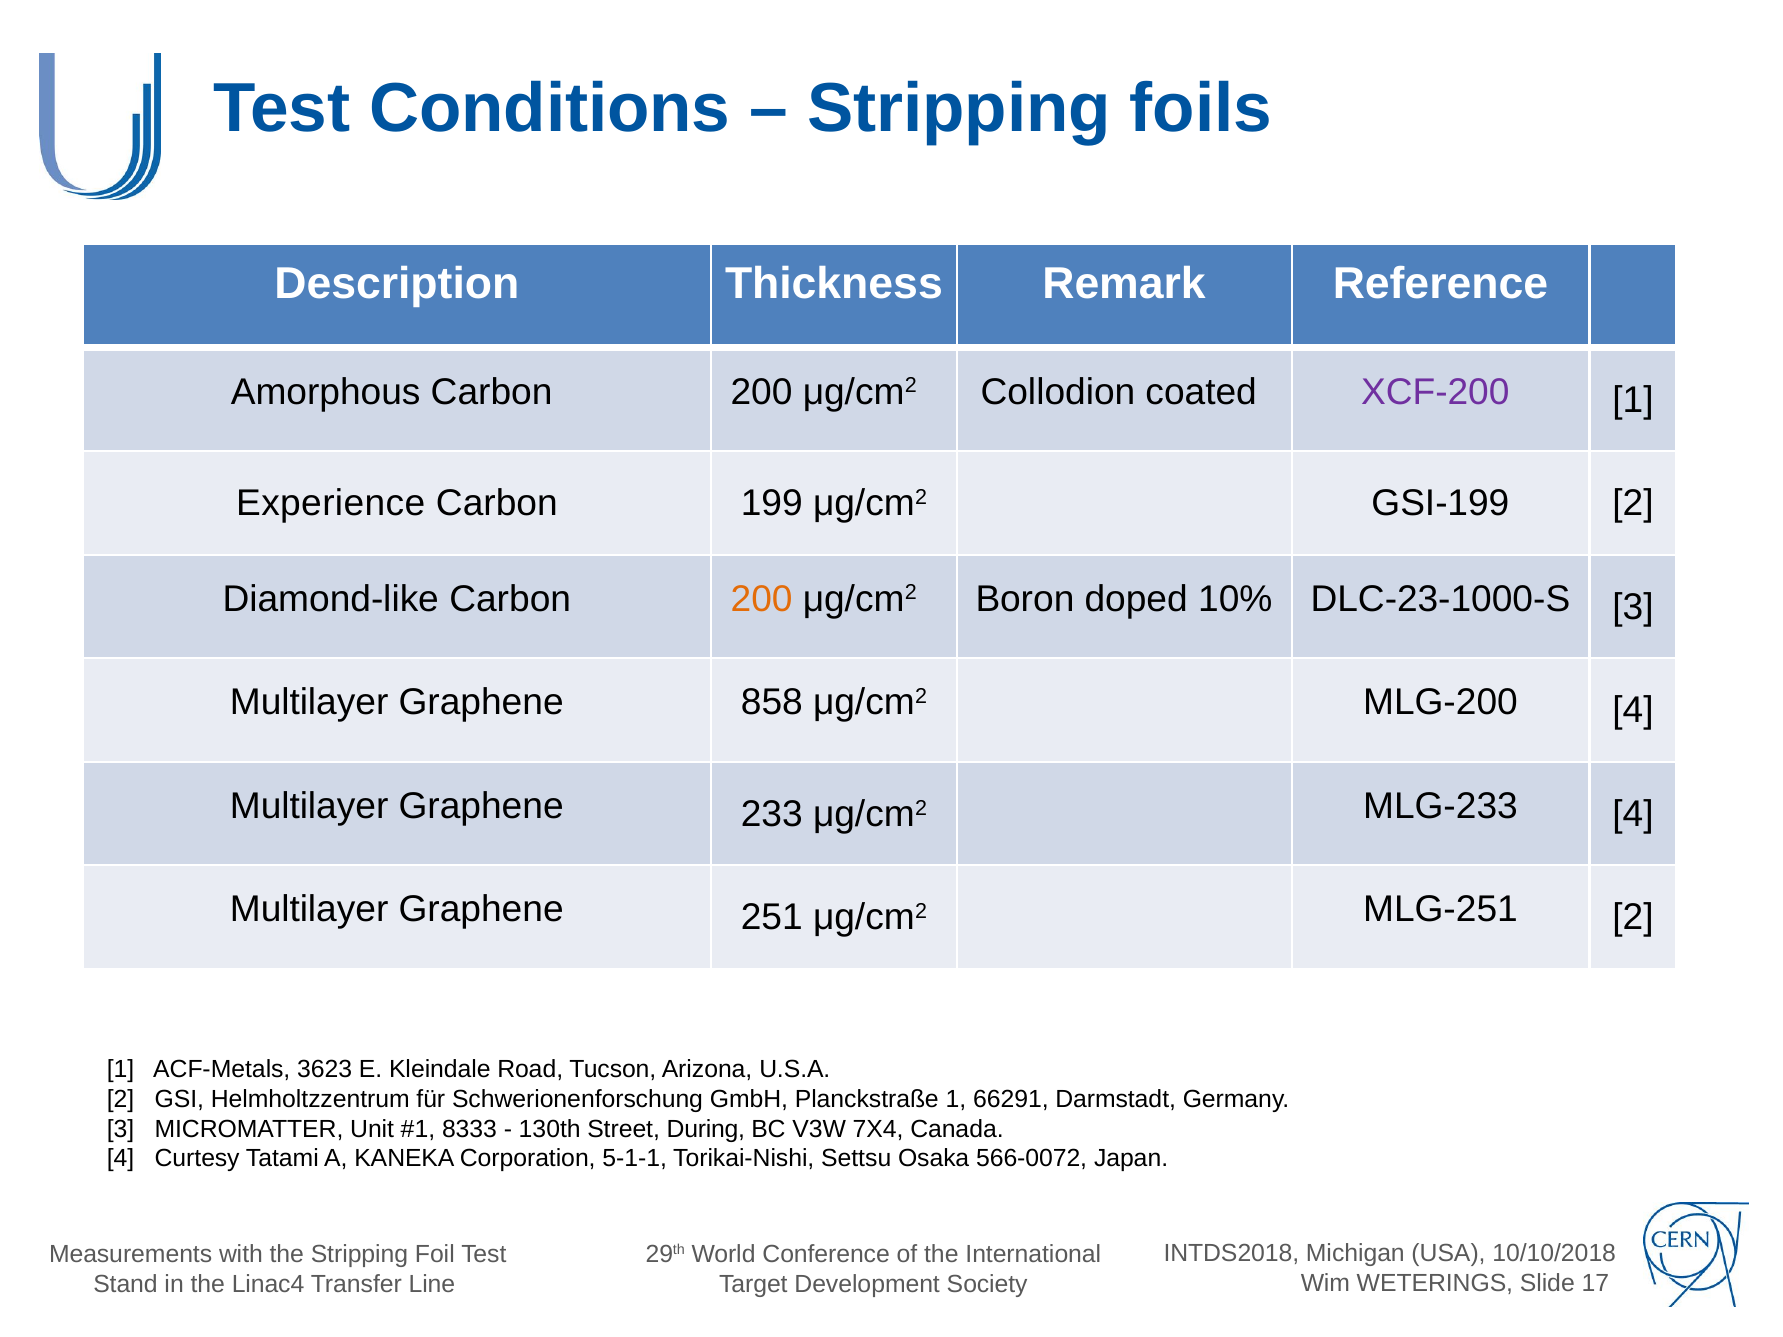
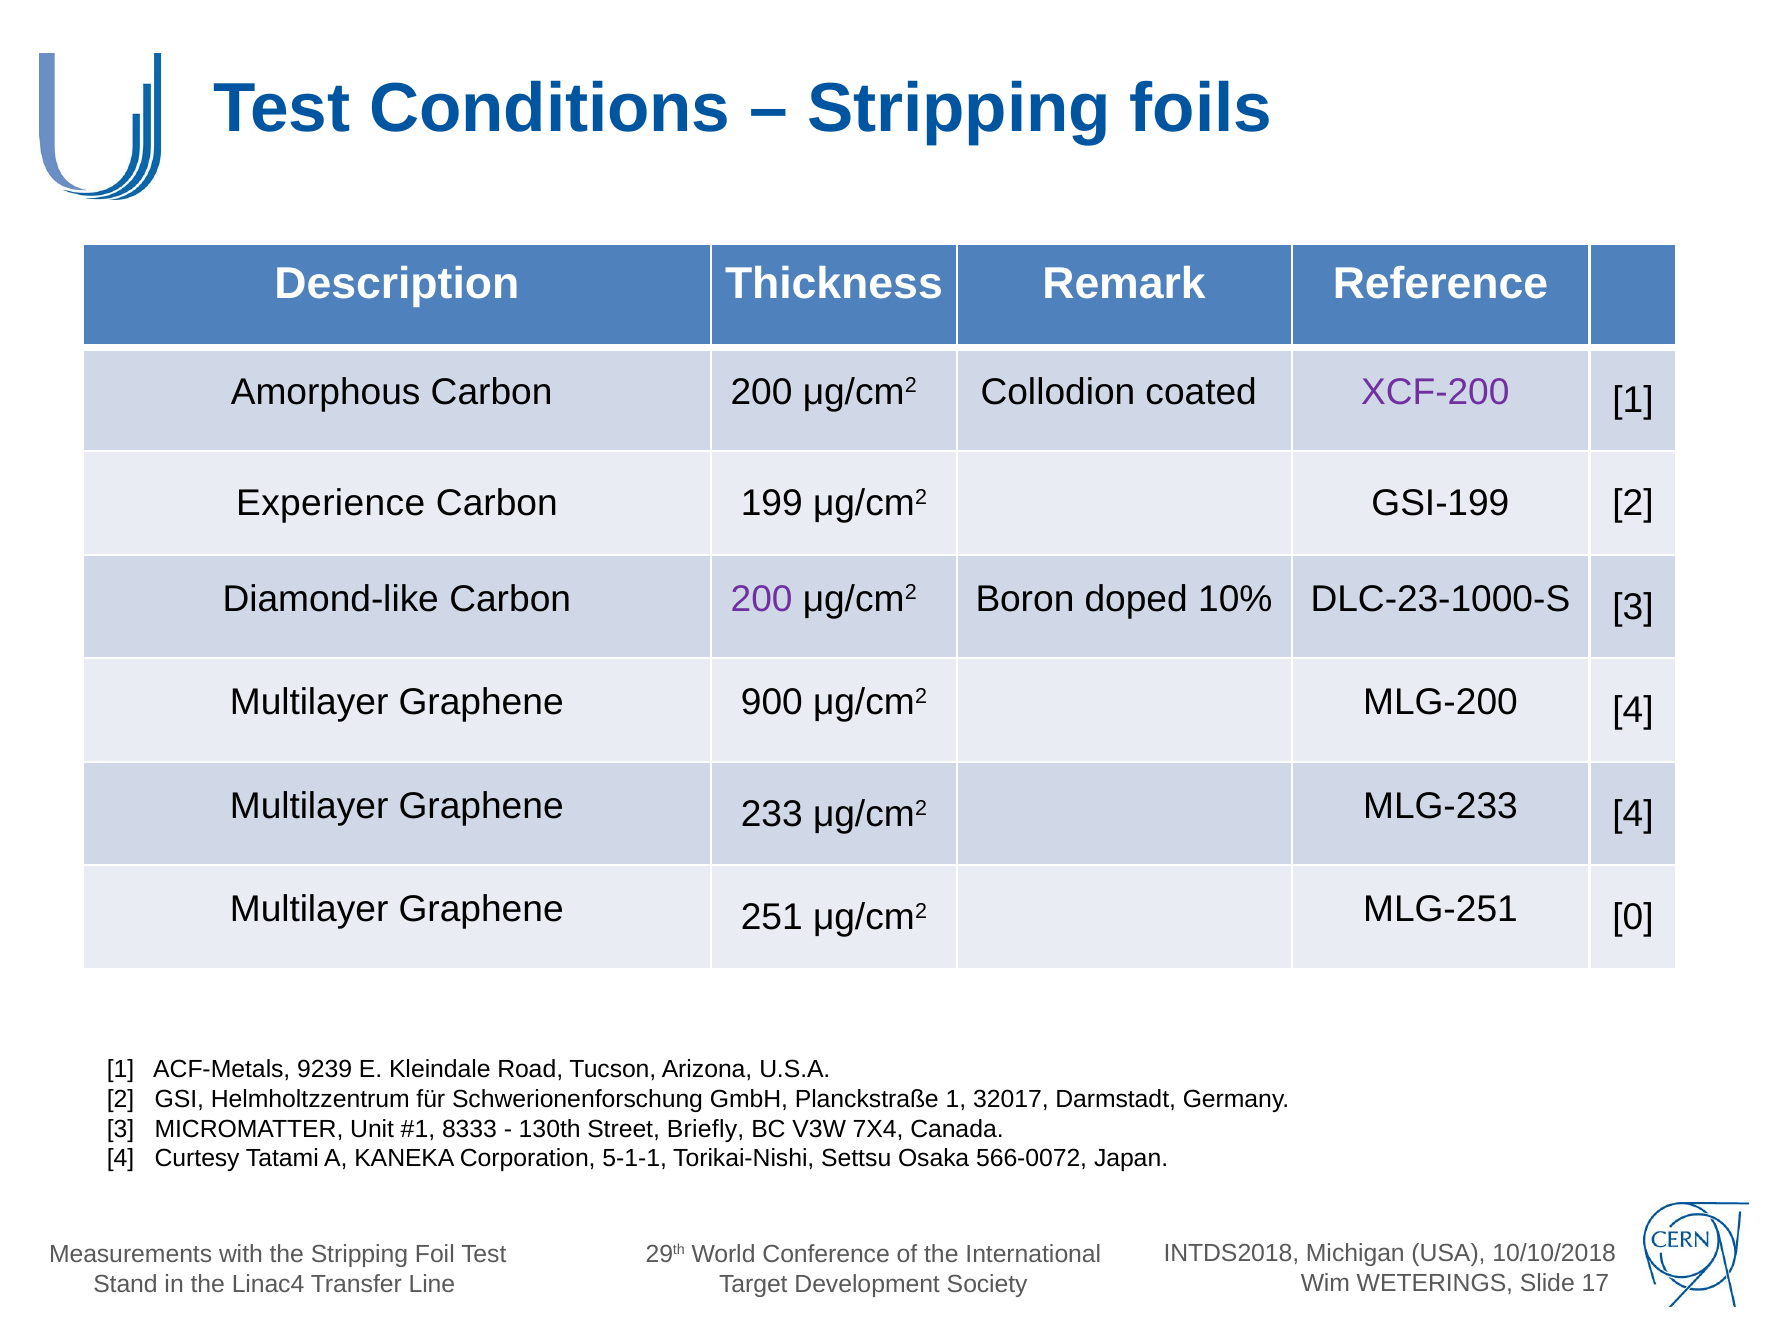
200 at (762, 599) colour: orange -> purple
858: 858 -> 900
MLG-251 2: 2 -> 0
3623: 3623 -> 9239
66291: 66291 -> 32017
During: During -> Briefly
